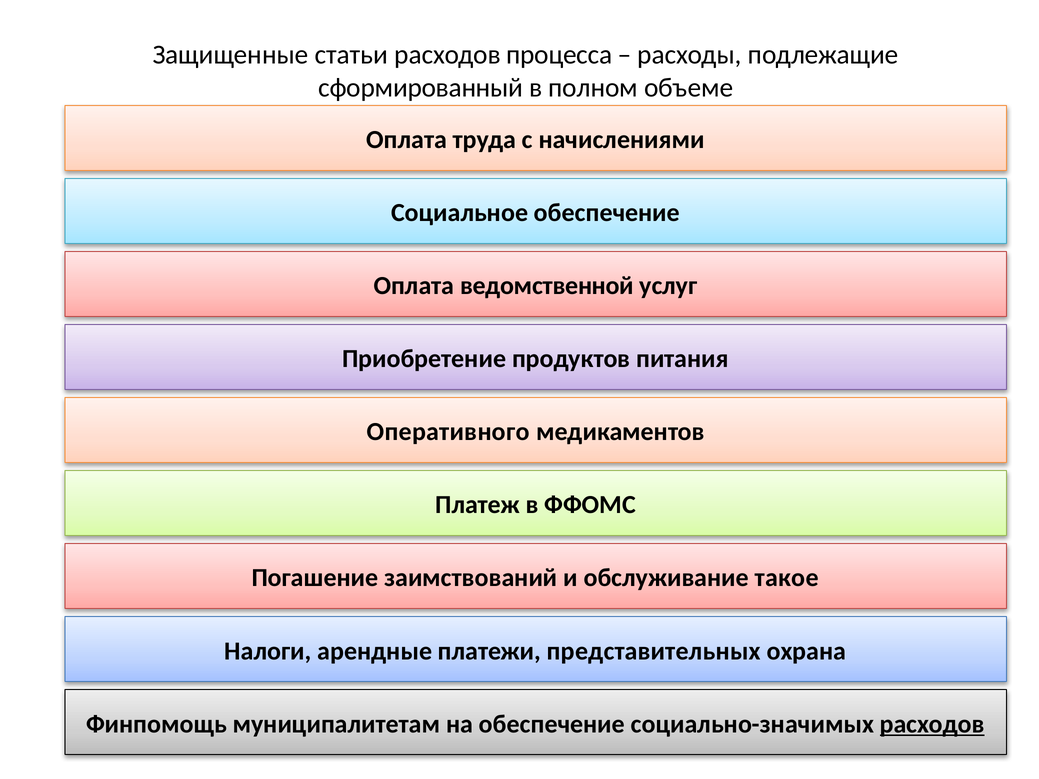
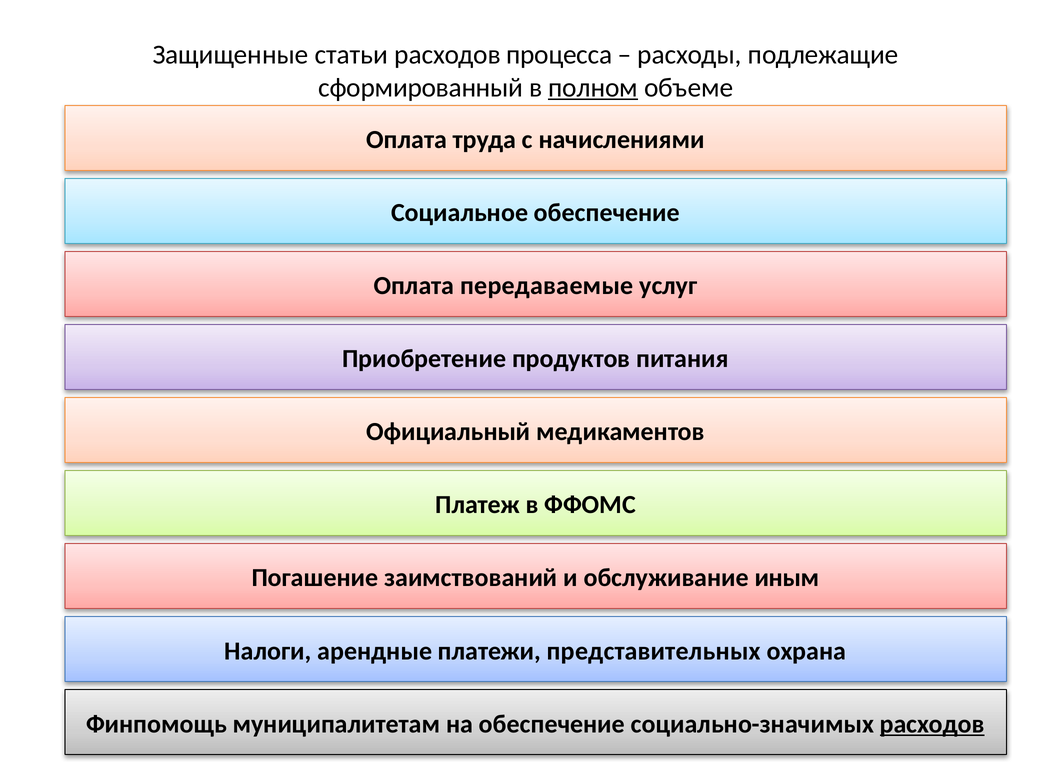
полном underline: none -> present
ведомственной: ведомственной -> передаваемые
Оперативного: Оперативного -> Официальный
такое: такое -> иным
